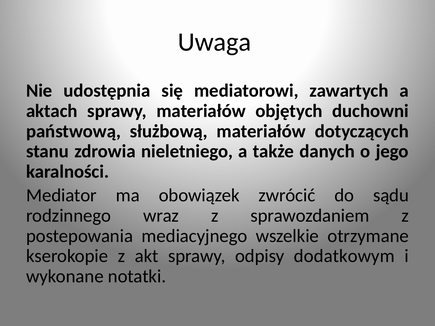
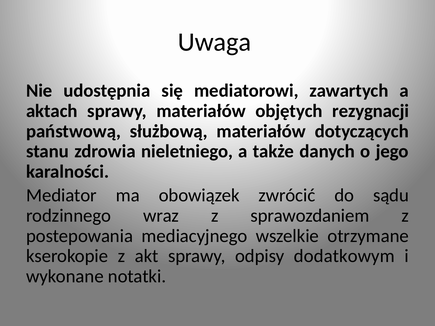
duchowni: duchowni -> rezygnacji
